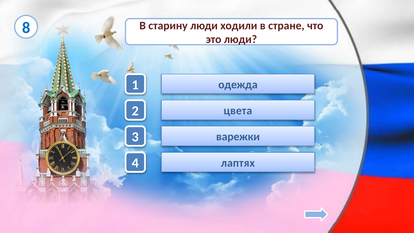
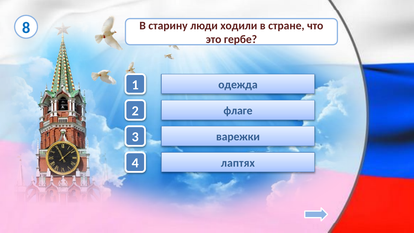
это люди: люди -> гербе
цвета: цвета -> флаге
